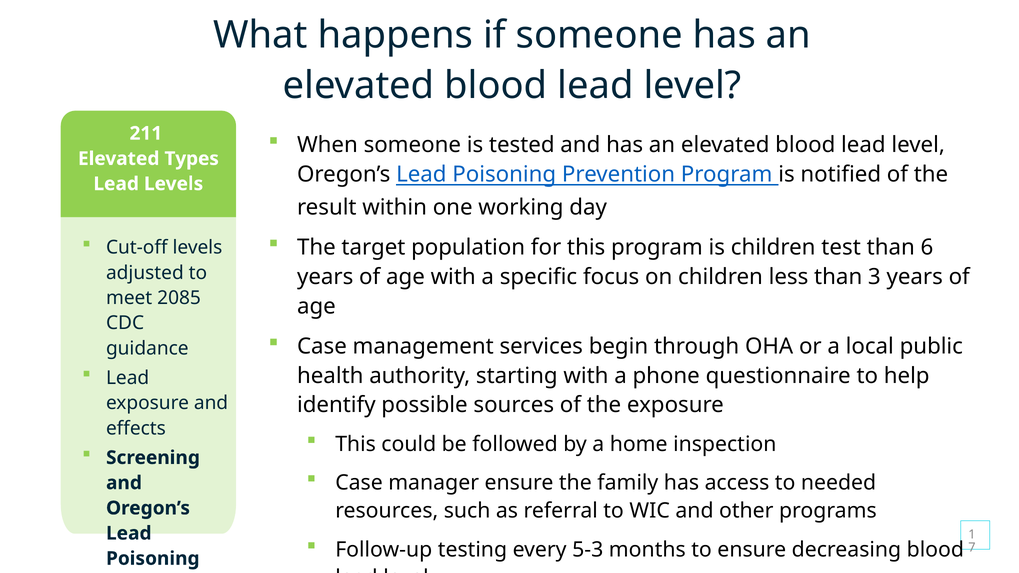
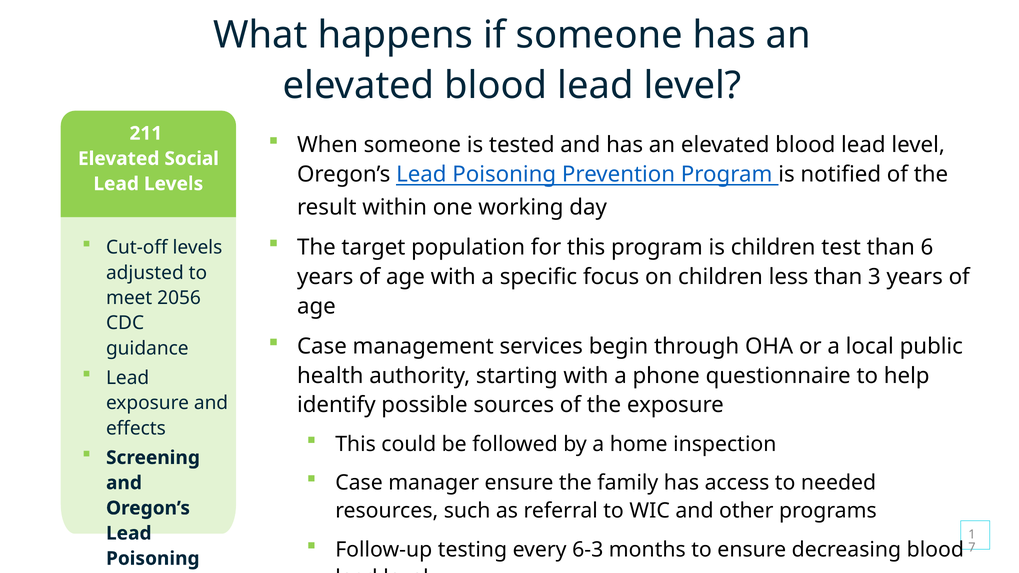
Types: Types -> Social
2085: 2085 -> 2056
5-3: 5-3 -> 6-3
